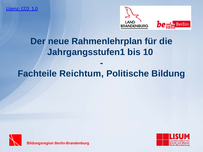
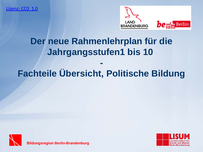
Reichtum: Reichtum -> Übersicht
